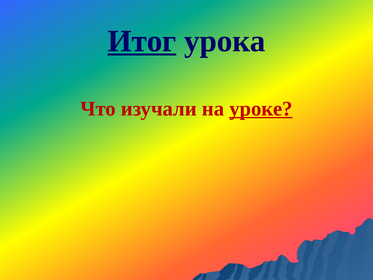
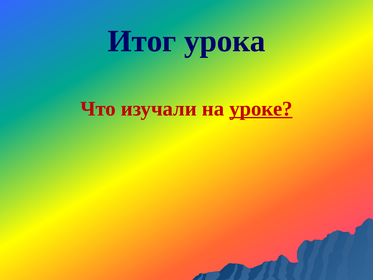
Итог underline: present -> none
